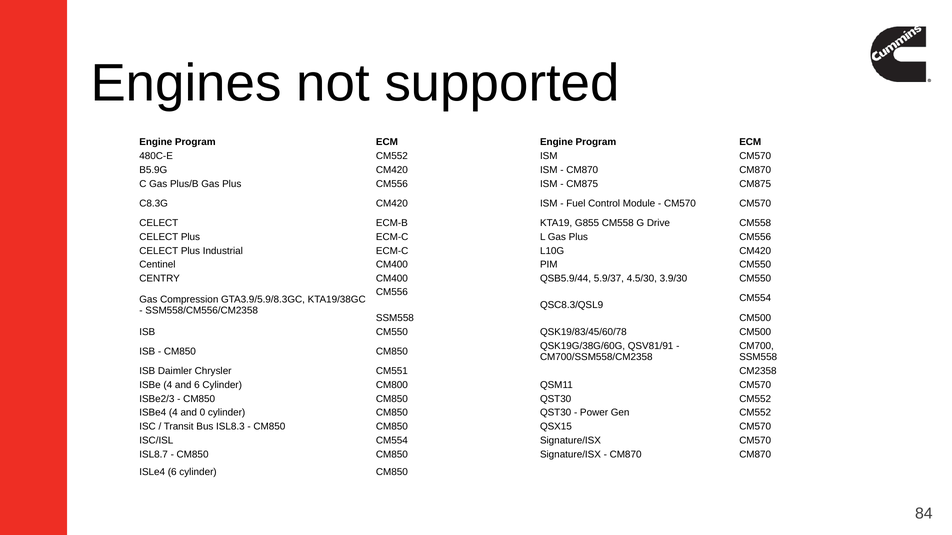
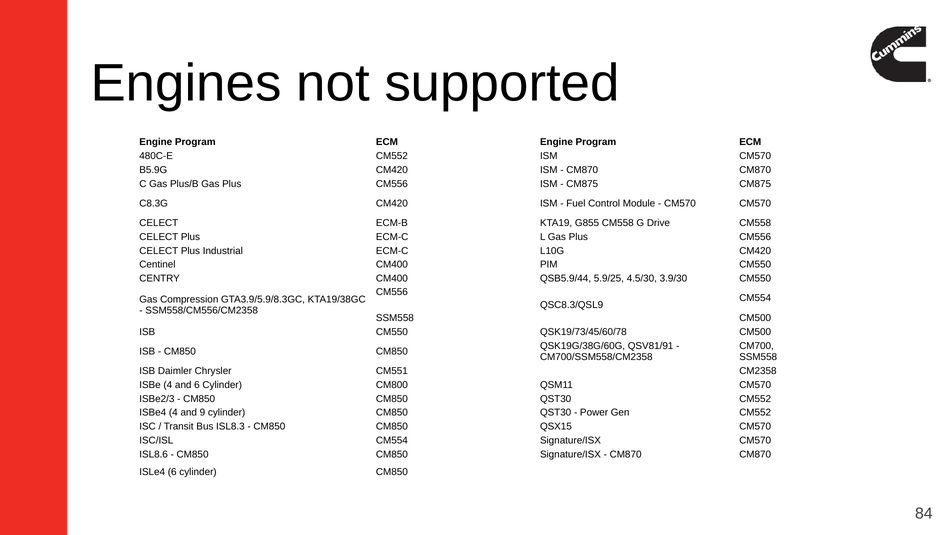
5.9/37: 5.9/37 -> 5.9/25
QSK19/83/45/60/78: QSK19/83/45/60/78 -> QSK19/73/45/60/78
0: 0 -> 9
ISL8.7: ISL8.7 -> ISL8.6
